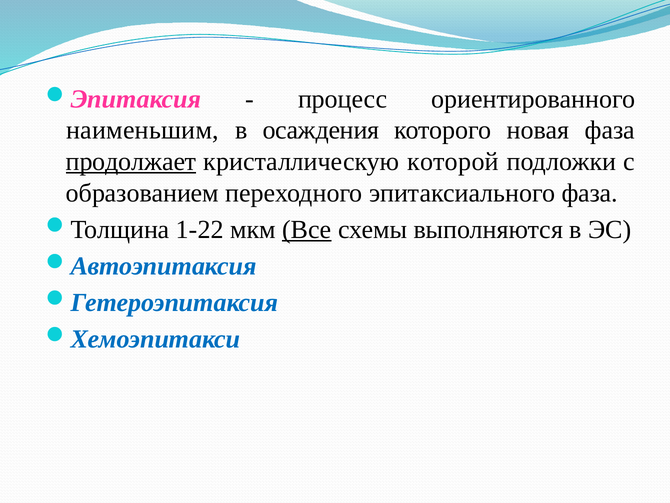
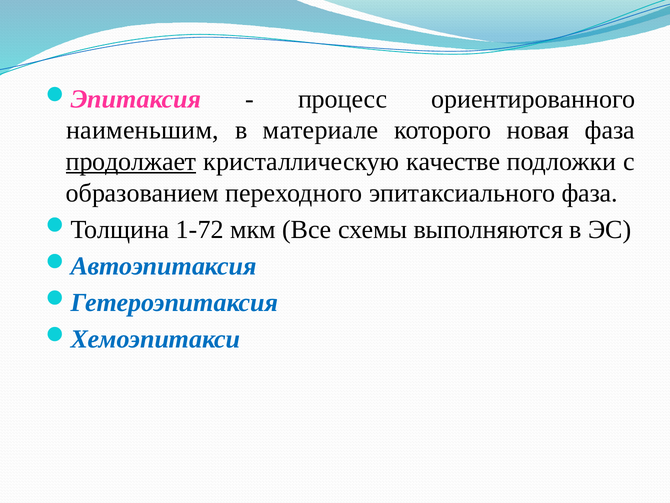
осаждения: осаждения -> материале
которой: которой -> качестве
1-22: 1-22 -> 1-72
Все underline: present -> none
